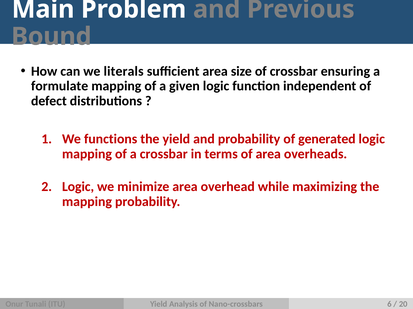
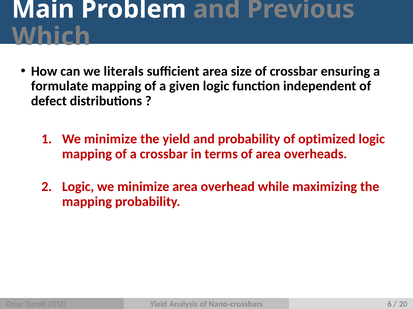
Bound: Bound -> Which
functions at (111, 139): functions -> minimize
generated: generated -> optimized
